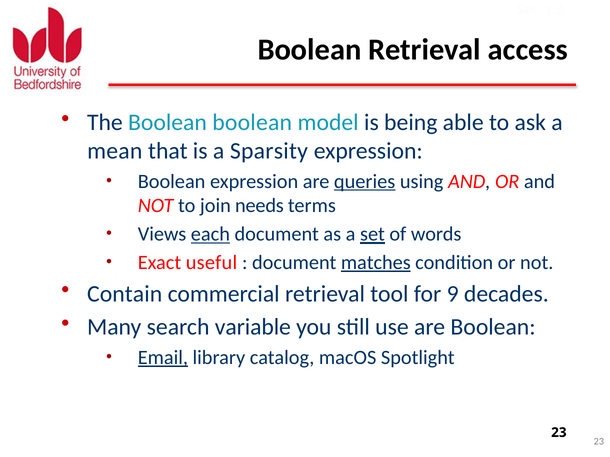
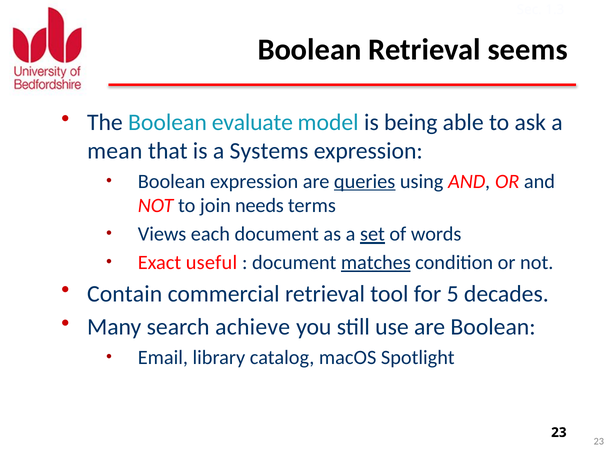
access: access -> seems
Boolean boolean: boolean -> evaluate
Sparsity: Sparsity -> Systems
each underline: present -> none
9: 9 -> 5
variable: variable -> achieve
Email underline: present -> none
